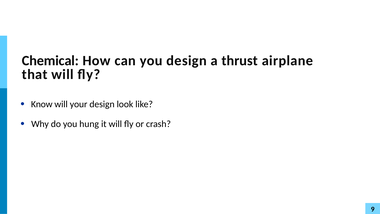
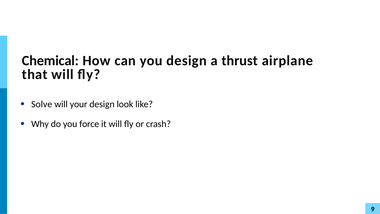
Know: Know -> Solve
hung: hung -> force
